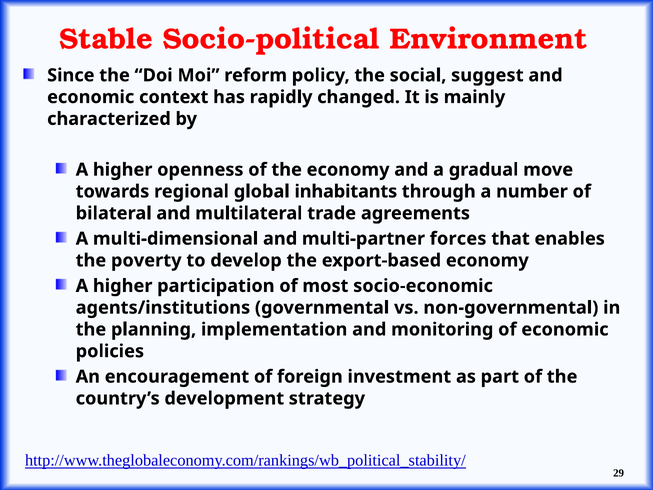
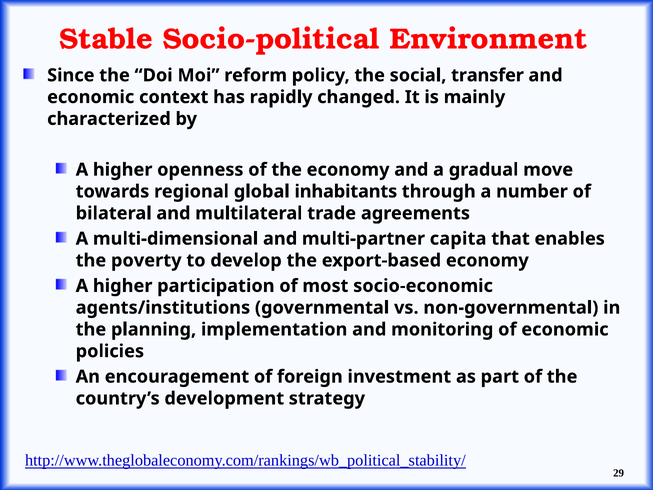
suggest: suggest -> transfer
forces: forces -> capita
